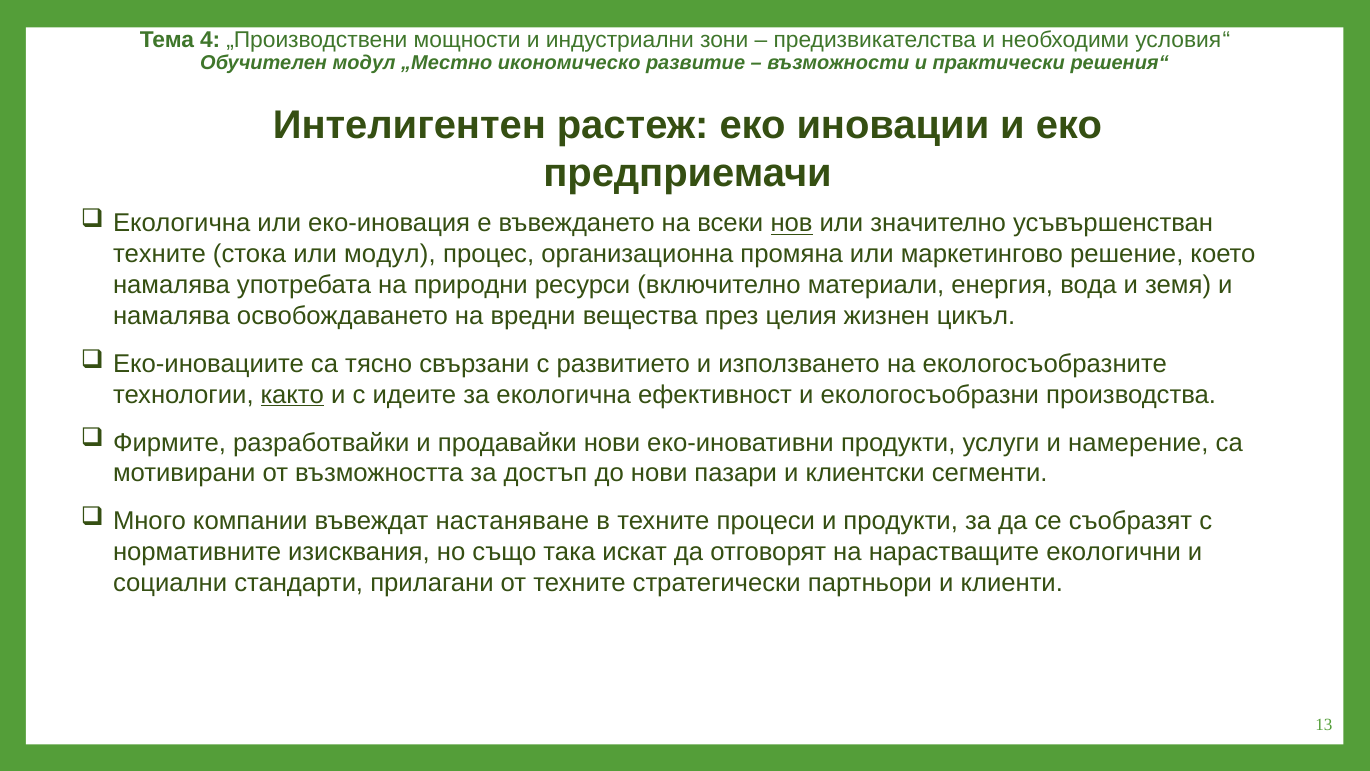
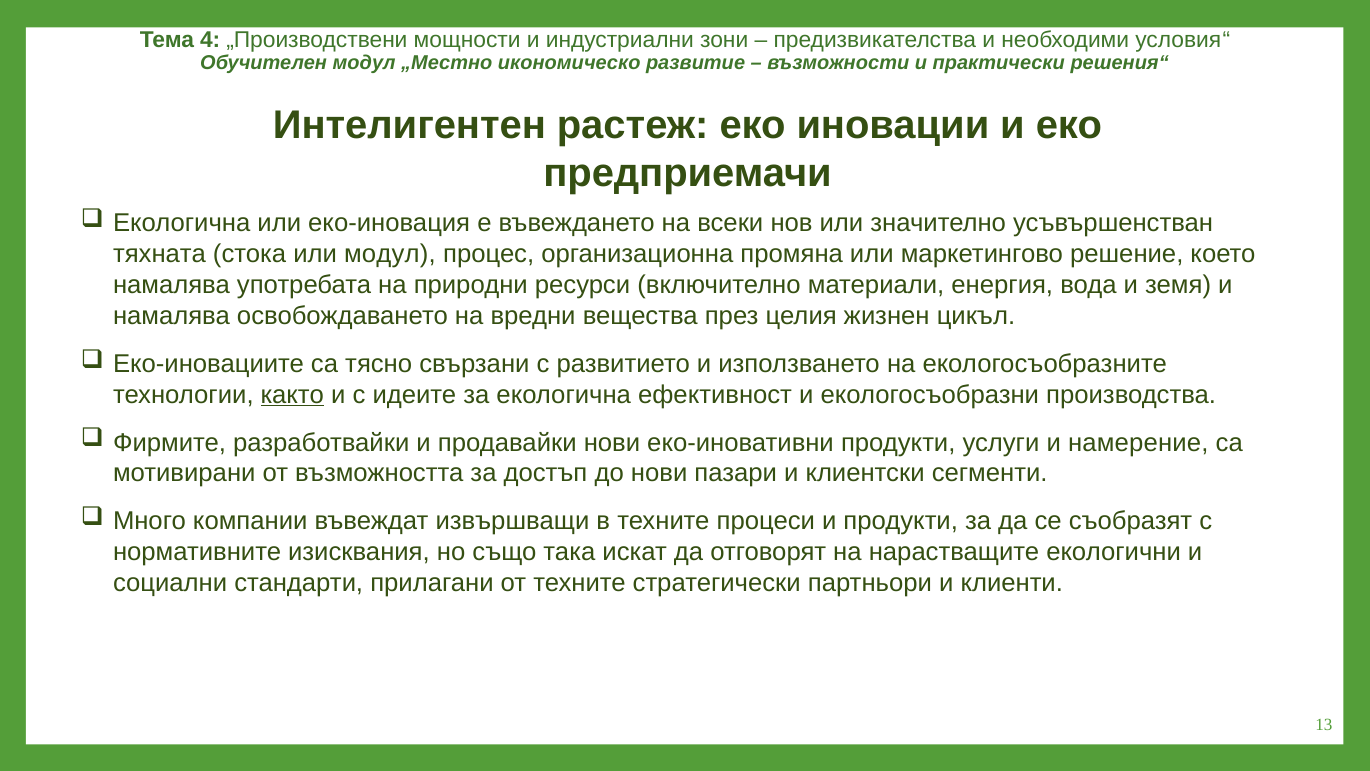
нов underline: present -> none
техните at (160, 254): техните -> тяхната
настаняване: настаняване -> извършващи
